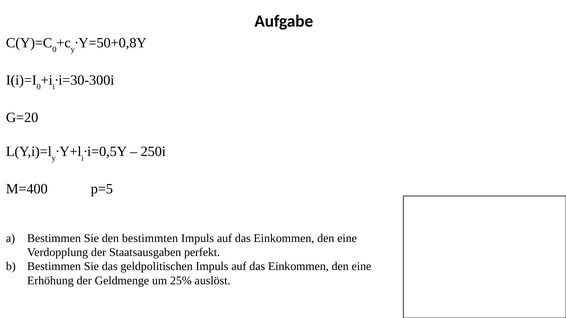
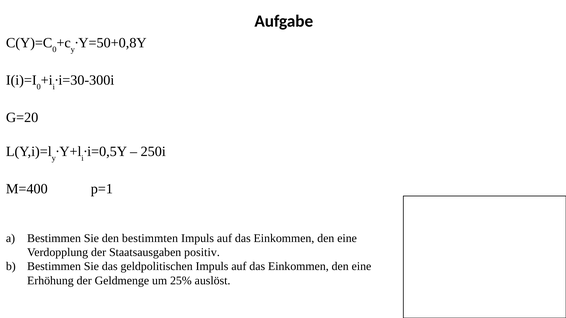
p=5: p=5 -> p=1
perfekt: perfekt -> positiv
